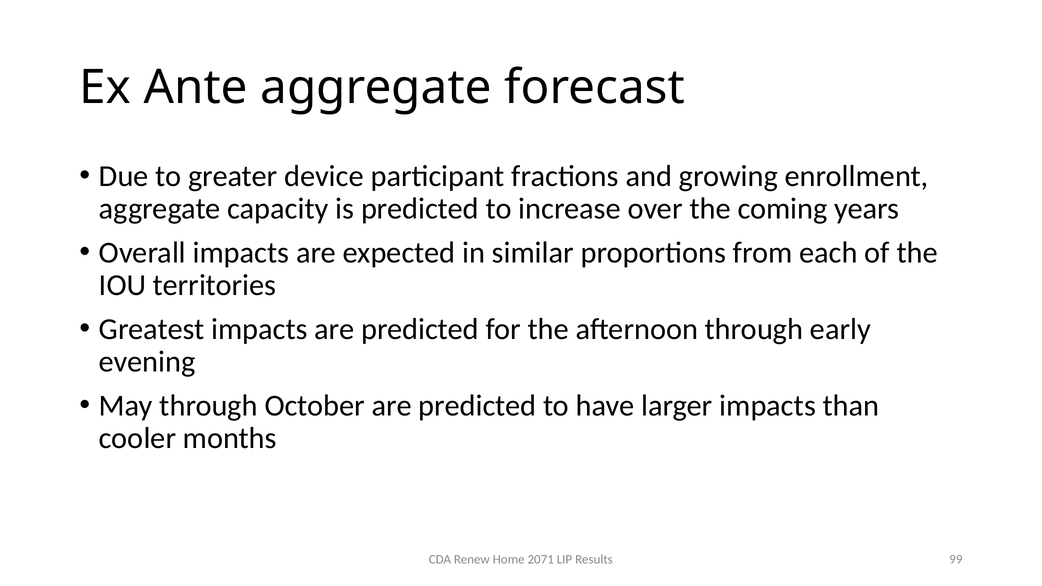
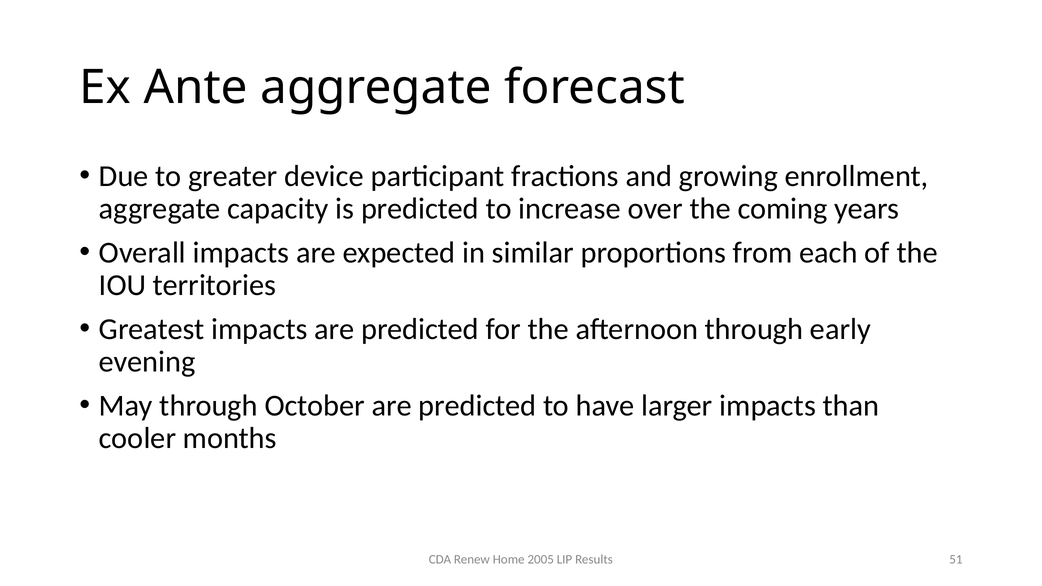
2071: 2071 -> 2005
99: 99 -> 51
